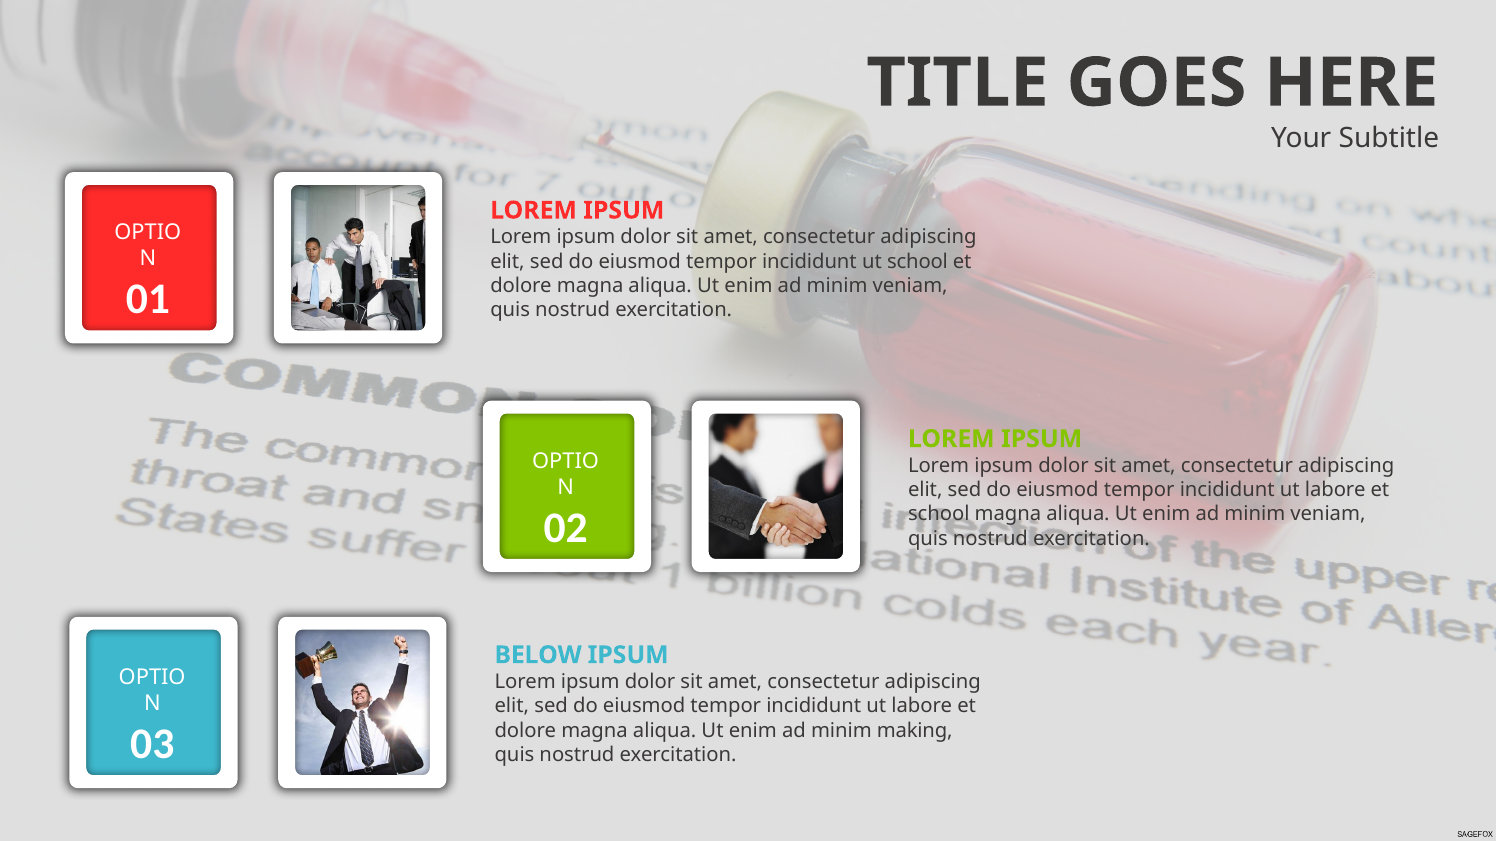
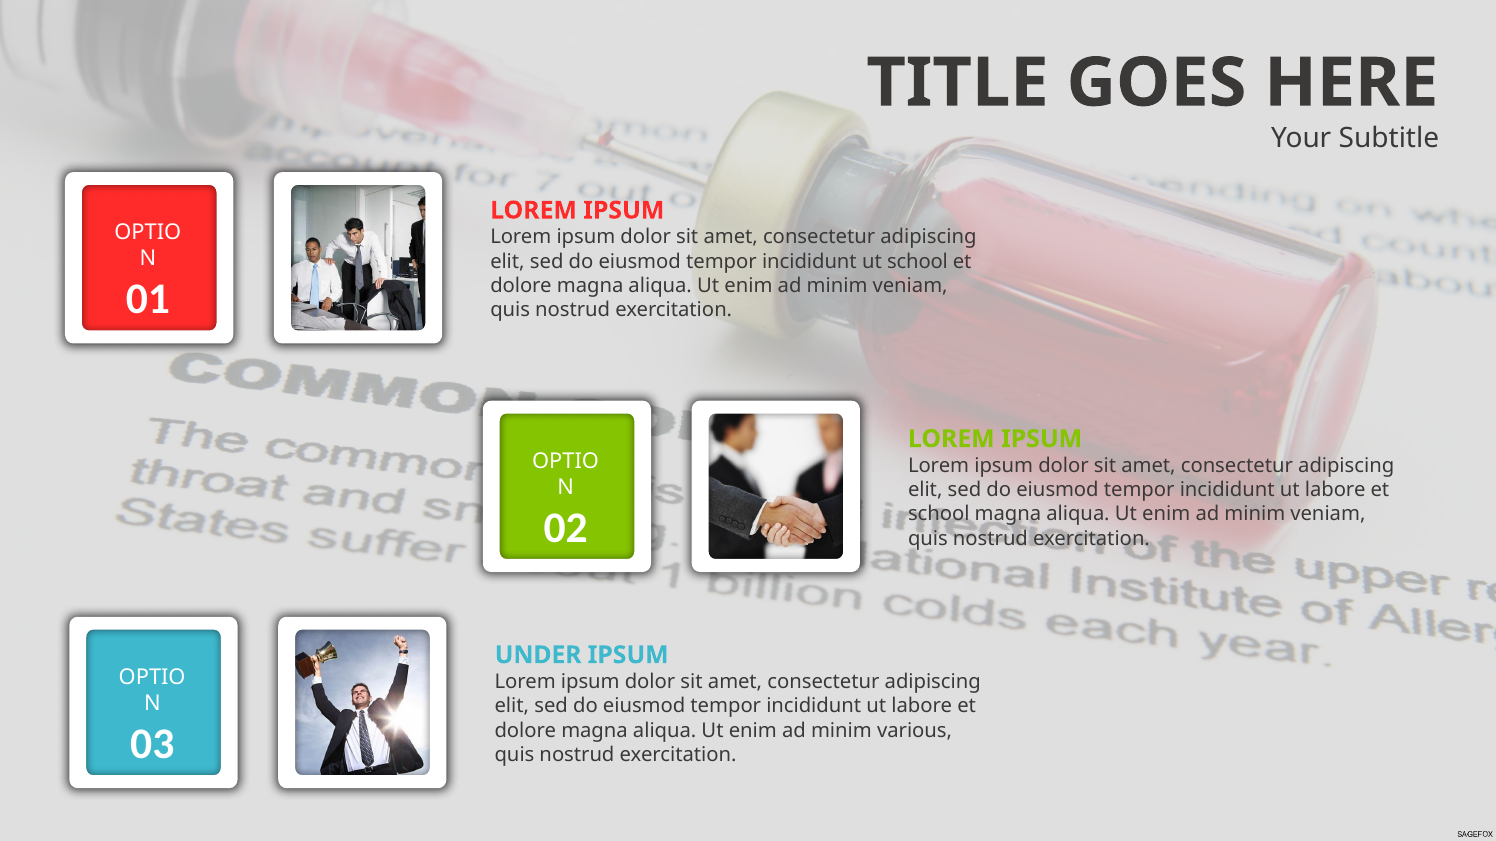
BELOW: BELOW -> UNDER
making: making -> various
